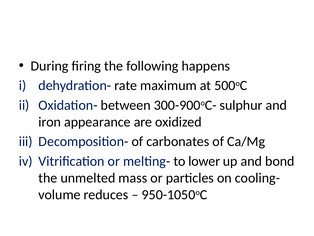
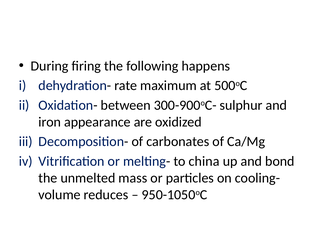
lower: lower -> china
